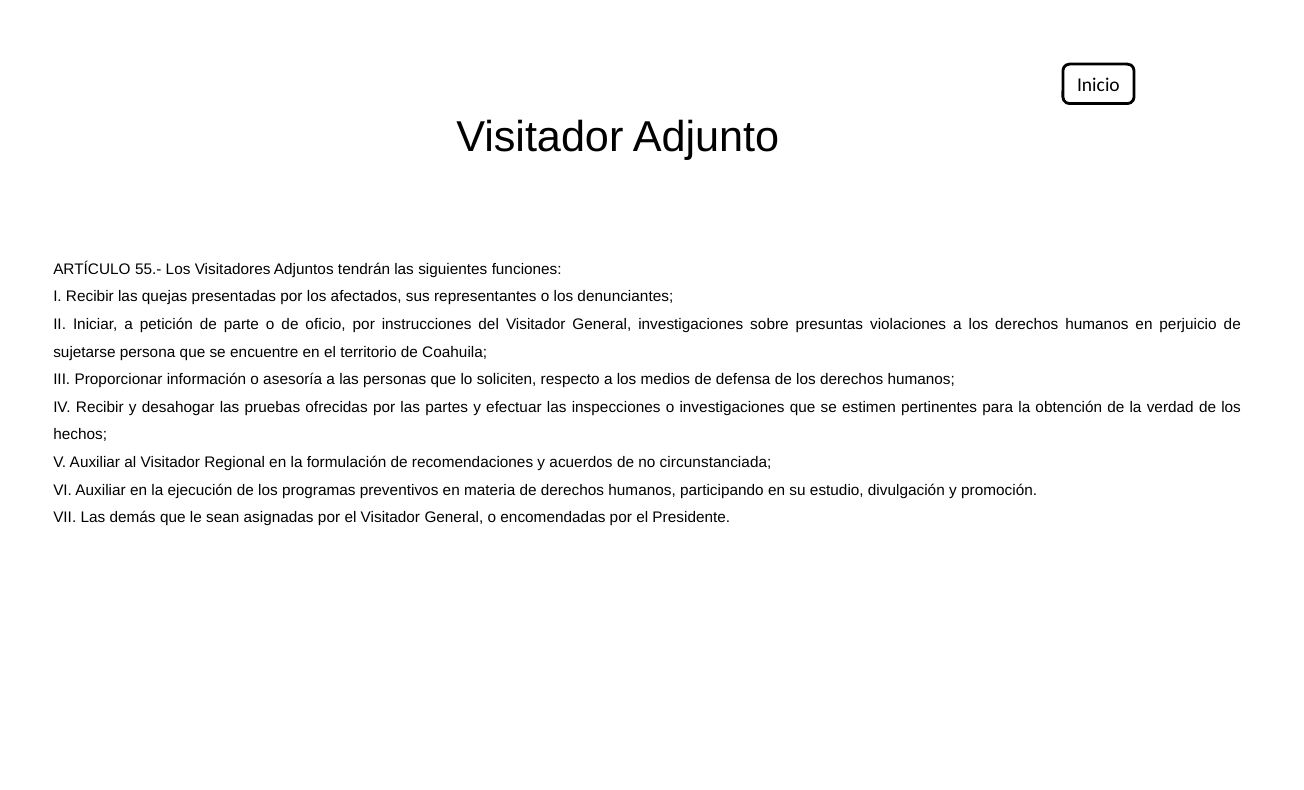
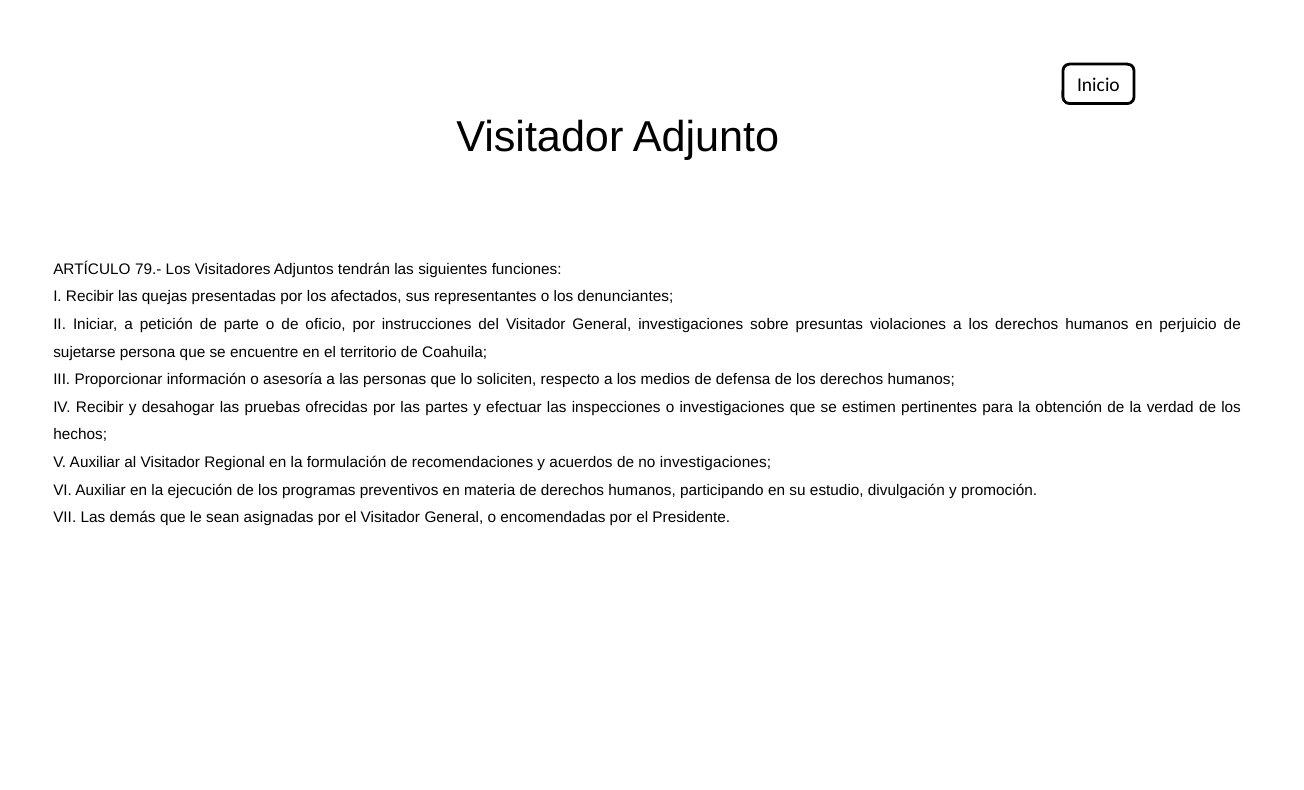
55.-: 55.- -> 79.-
no circunstanciada: circunstanciada -> investigaciones
